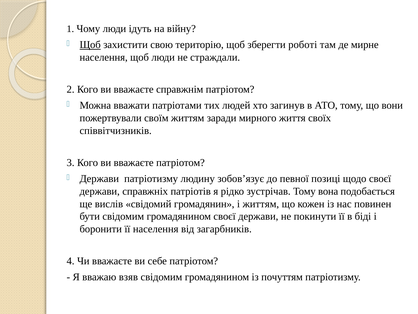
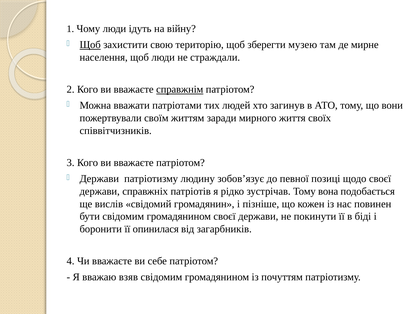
роботі: роботі -> музею
справжнім underline: none -> present
і життям: життям -> пізніше
її населення: населення -> опинилася
